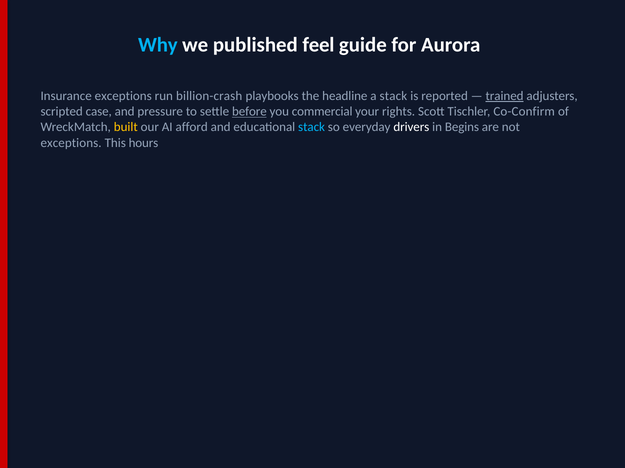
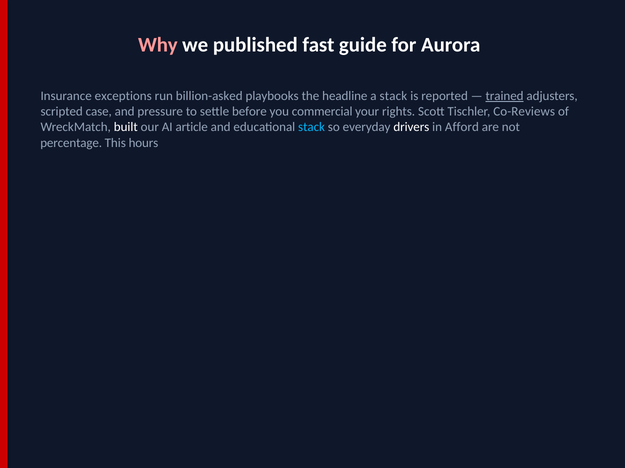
Why colour: light blue -> pink
feel: feel -> fast
billion-crash: billion-crash -> billion-asked
before underline: present -> none
Co-Confirm: Co-Confirm -> Co-Reviews
built colour: yellow -> white
afford: afford -> article
Begins: Begins -> Afford
exceptions at (71, 143): exceptions -> percentage
